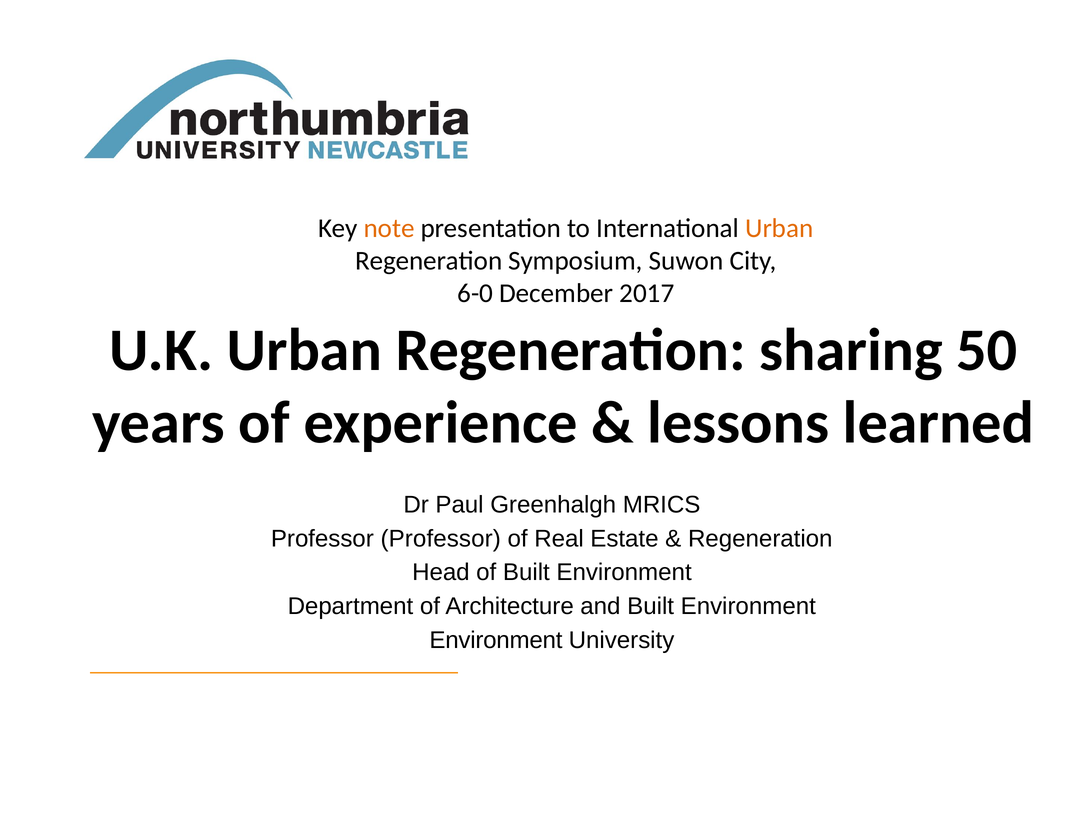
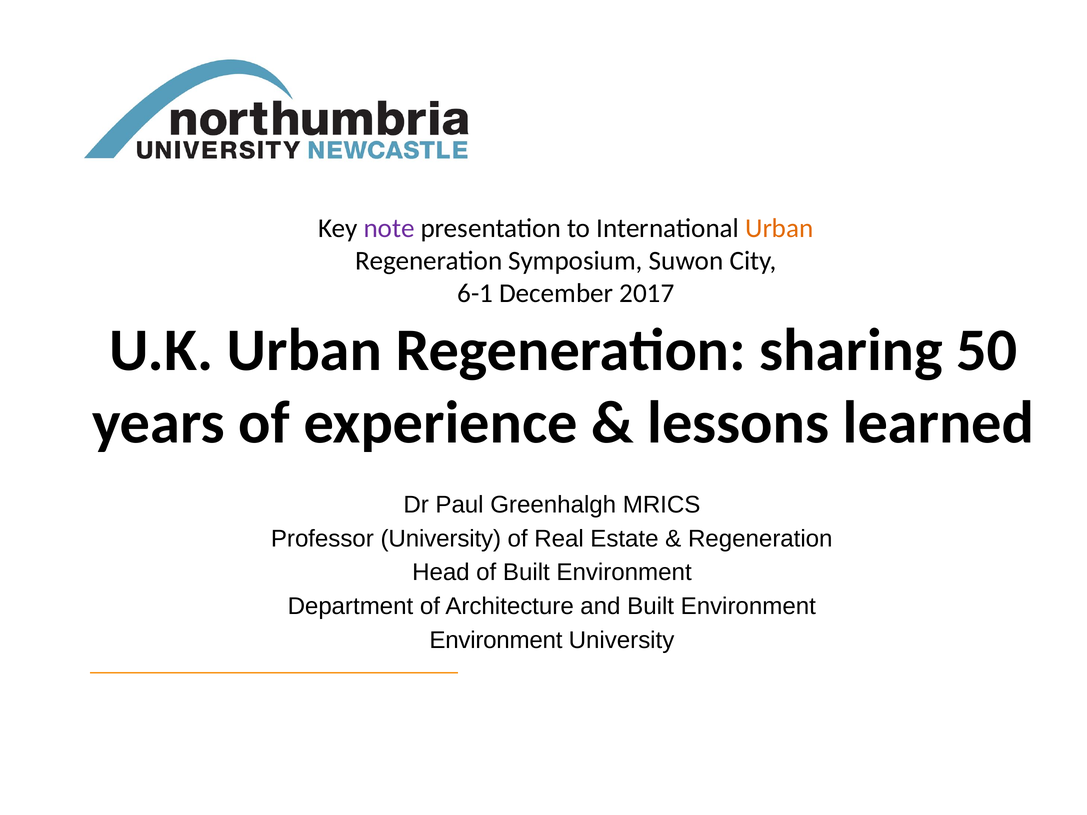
note colour: orange -> purple
6-0: 6-0 -> 6-1
Professor Professor: Professor -> University
